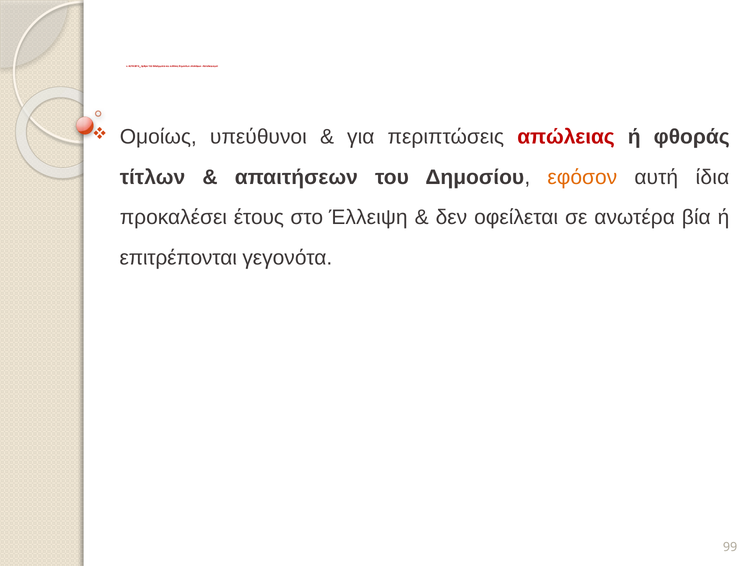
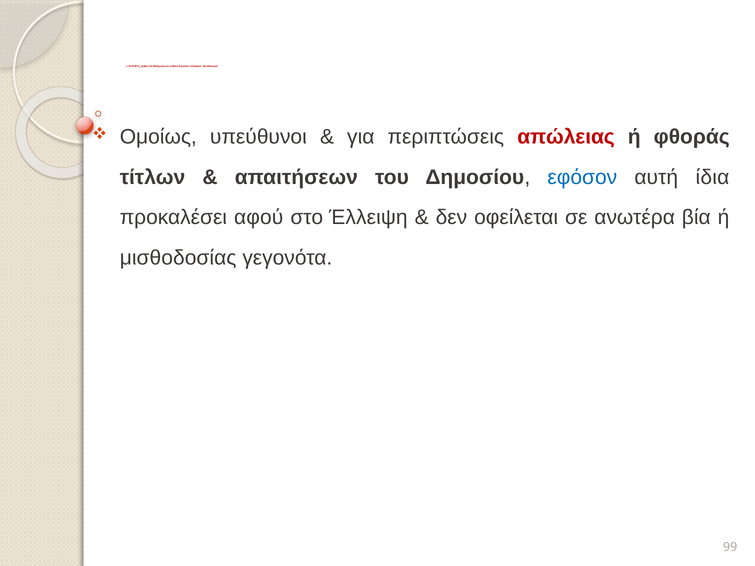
εφόσον colour: orange -> blue
έτους: έτους -> αφού
επιτρέπονται: επιτρέπονται -> μισθοδοσίας
